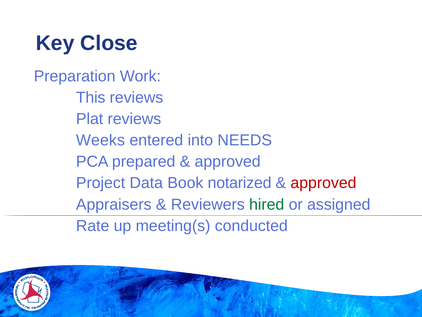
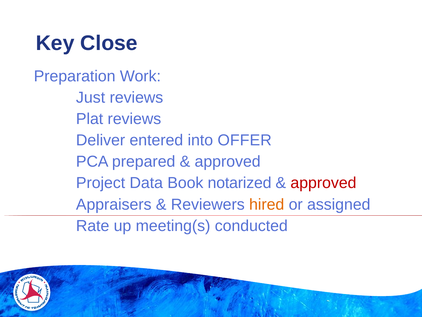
This: This -> Just
Weeks: Weeks -> Deliver
NEEDS: NEEDS -> OFFER
hired colour: green -> orange
